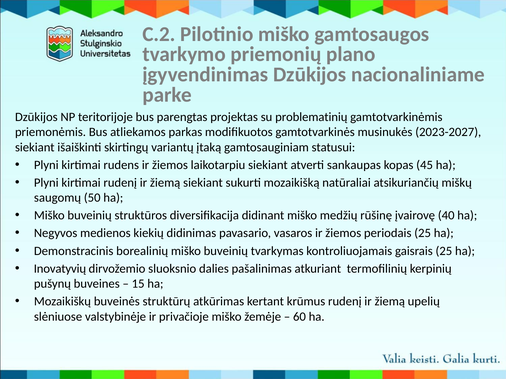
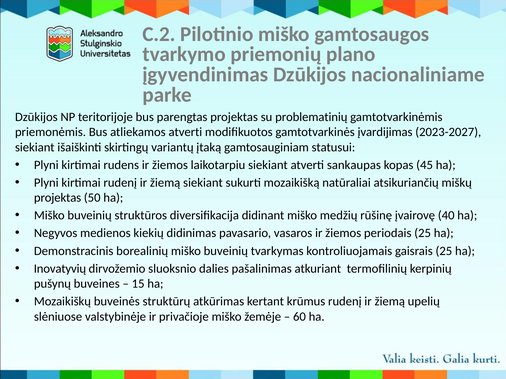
atliekamos parkas: parkas -> atverti
musinukės: musinukės -> įvardijimas
saugomų at (58, 198): saugomų -> projektas
